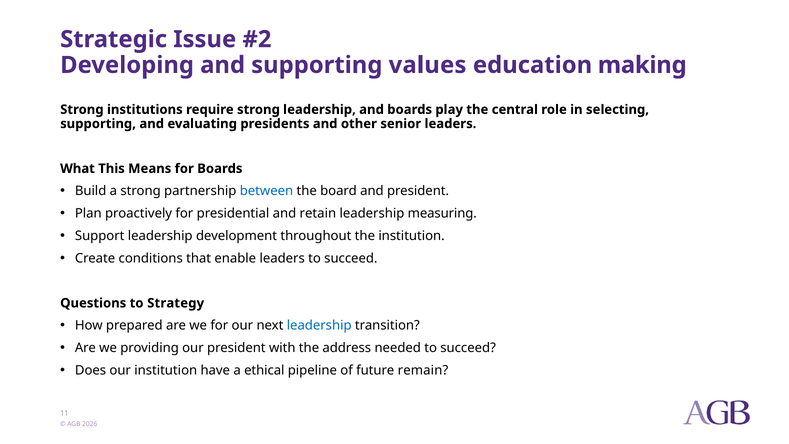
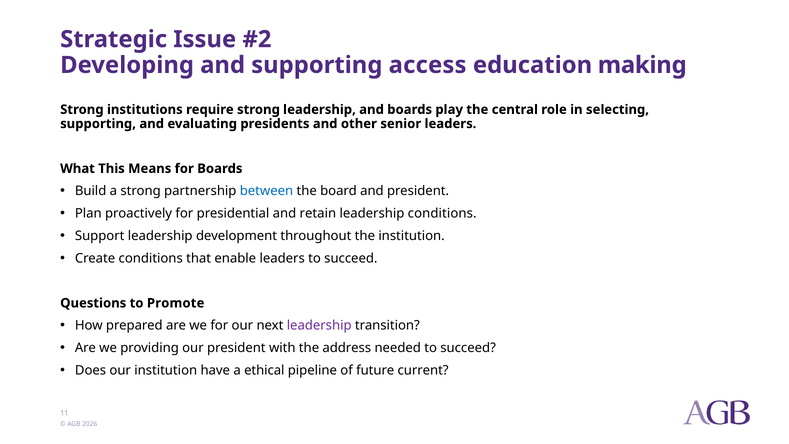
values: values -> access
leadership measuring: measuring -> conditions
Strategy: Strategy -> Promote
leadership at (319, 325) colour: blue -> purple
remain: remain -> current
